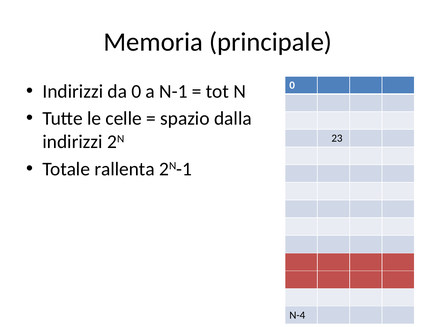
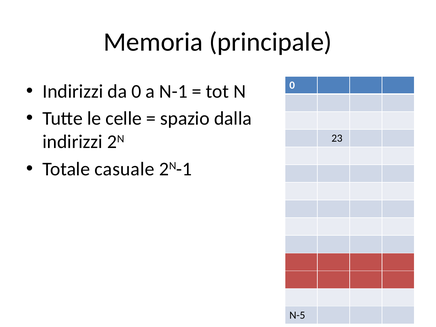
rallenta: rallenta -> casuale
N-4: N-4 -> N-5
